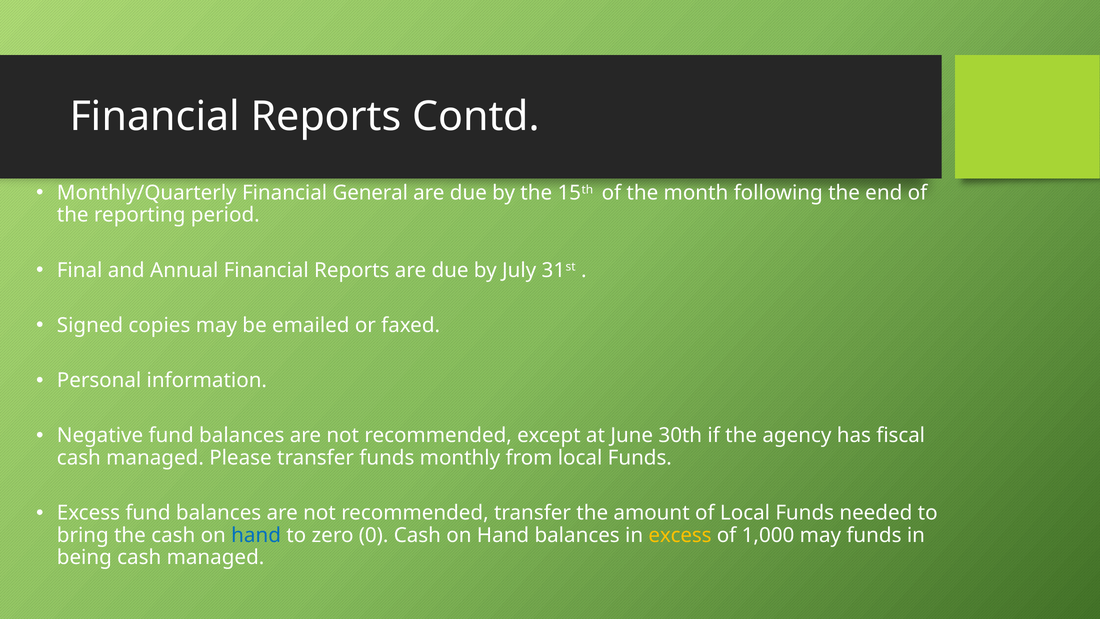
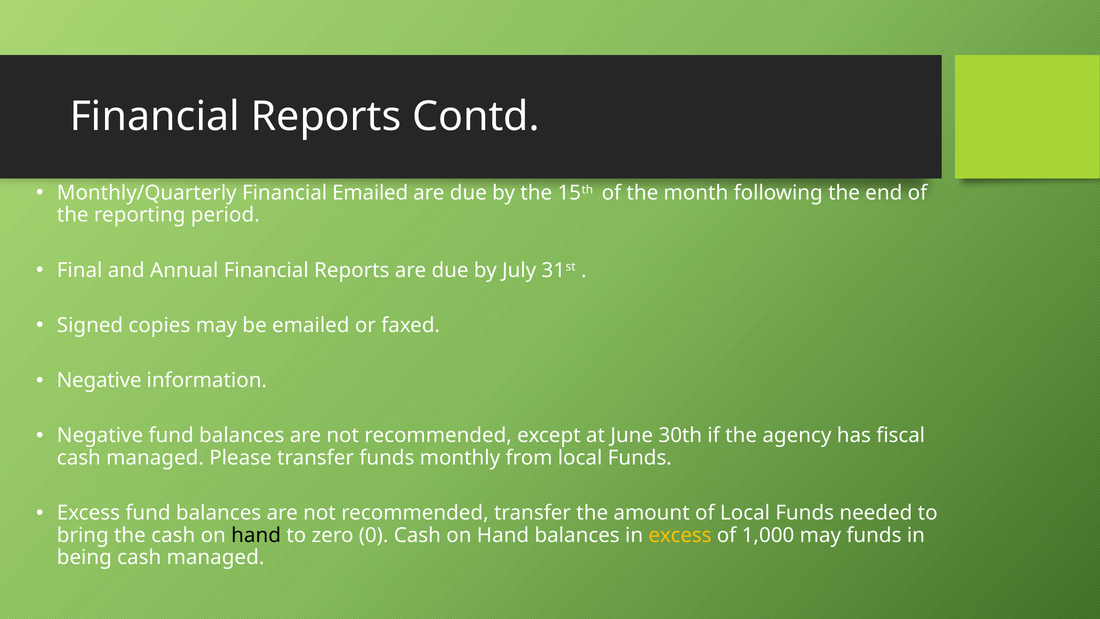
Financial General: General -> Emailed
Personal at (99, 380): Personal -> Negative
hand at (256, 535) colour: blue -> black
